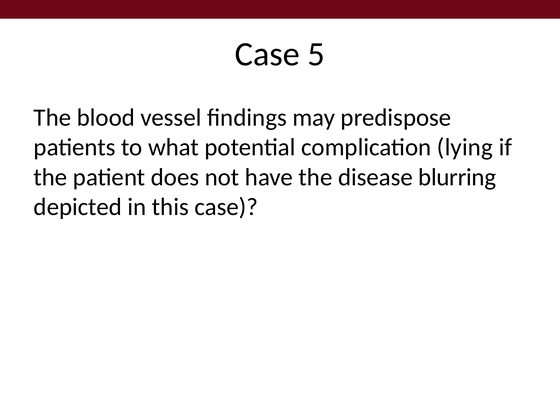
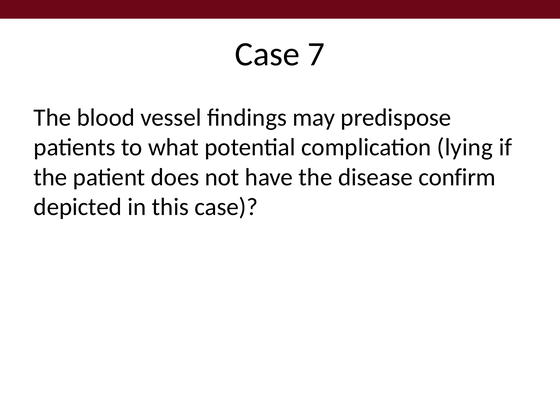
5: 5 -> 7
blurring: blurring -> confirm
